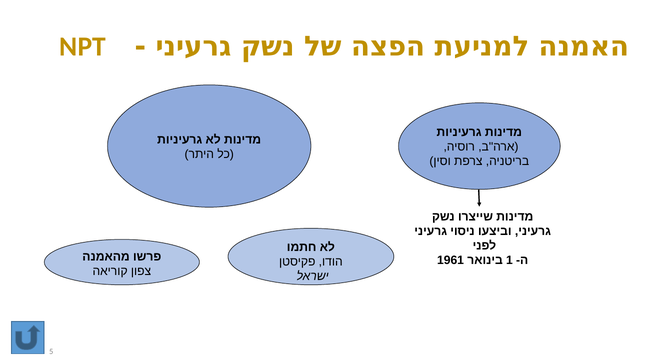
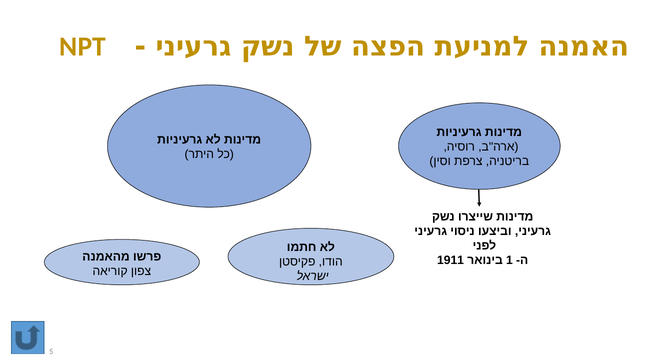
1961: 1961 -> 1911
